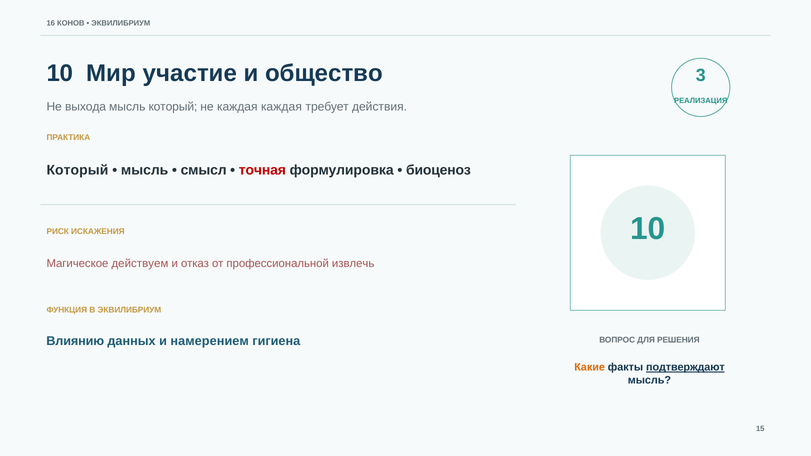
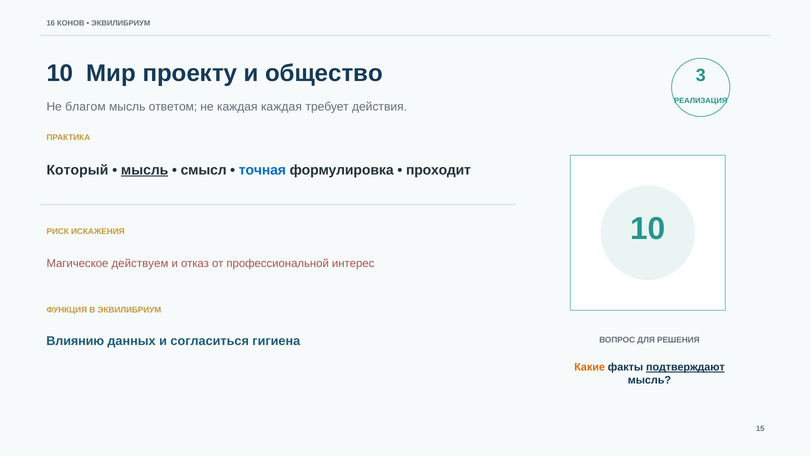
участие: участие -> проекту
выхода: выхода -> благом
мысль который: который -> ответом
мысль at (145, 170) underline: none -> present
точная colour: red -> blue
биоценоз: биоценоз -> проходит
извлечь: извлечь -> интерес
намерением: намерением -> согласиться
